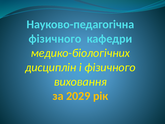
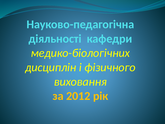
фізичного at (55, 39): фізичного -> діяльності
2029: 2029 -> 2012
